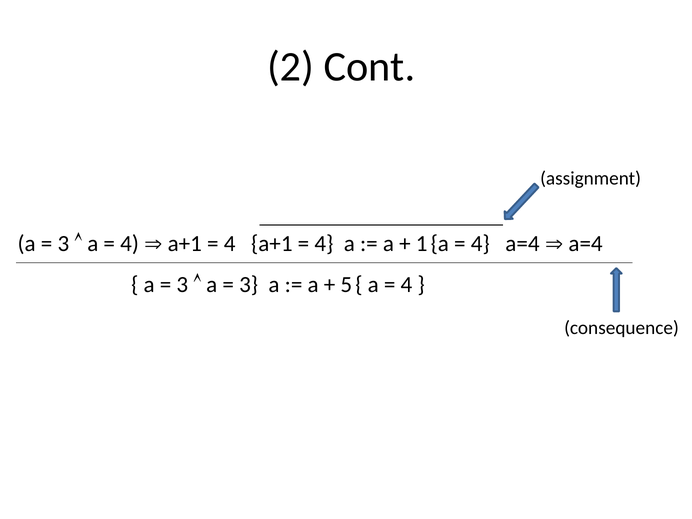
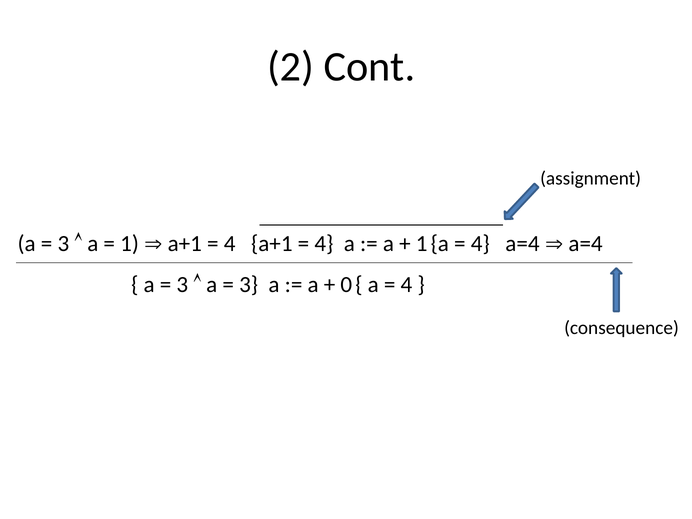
4 at (130, 244): 4 -> 1
5: 5 -> 0
